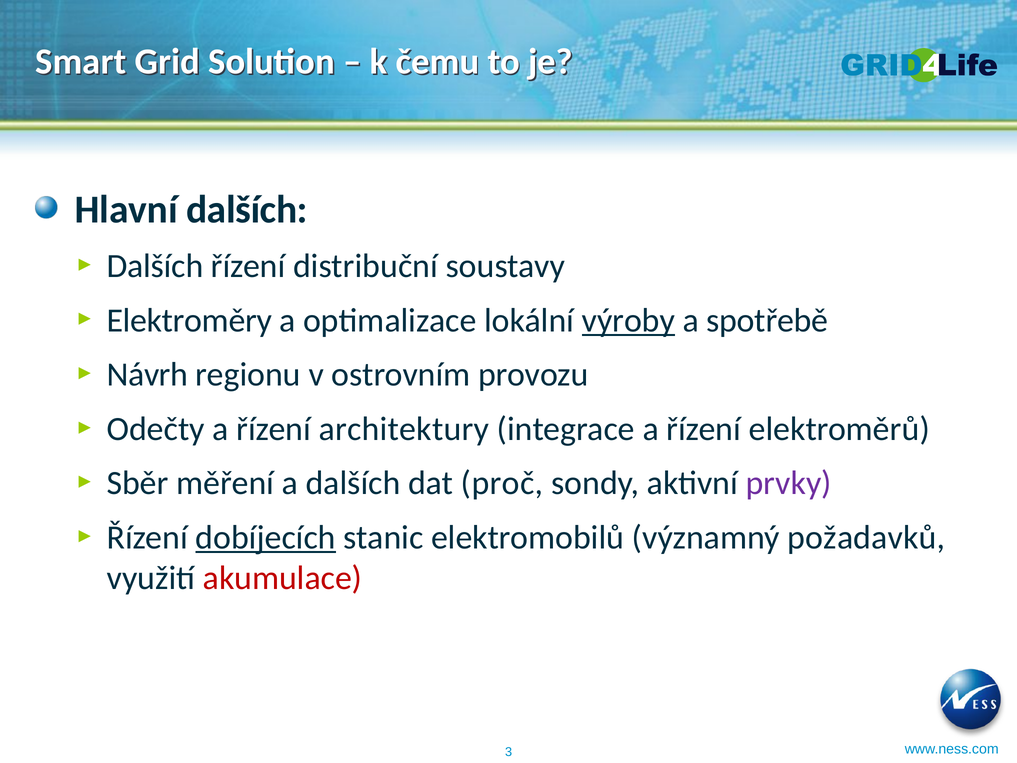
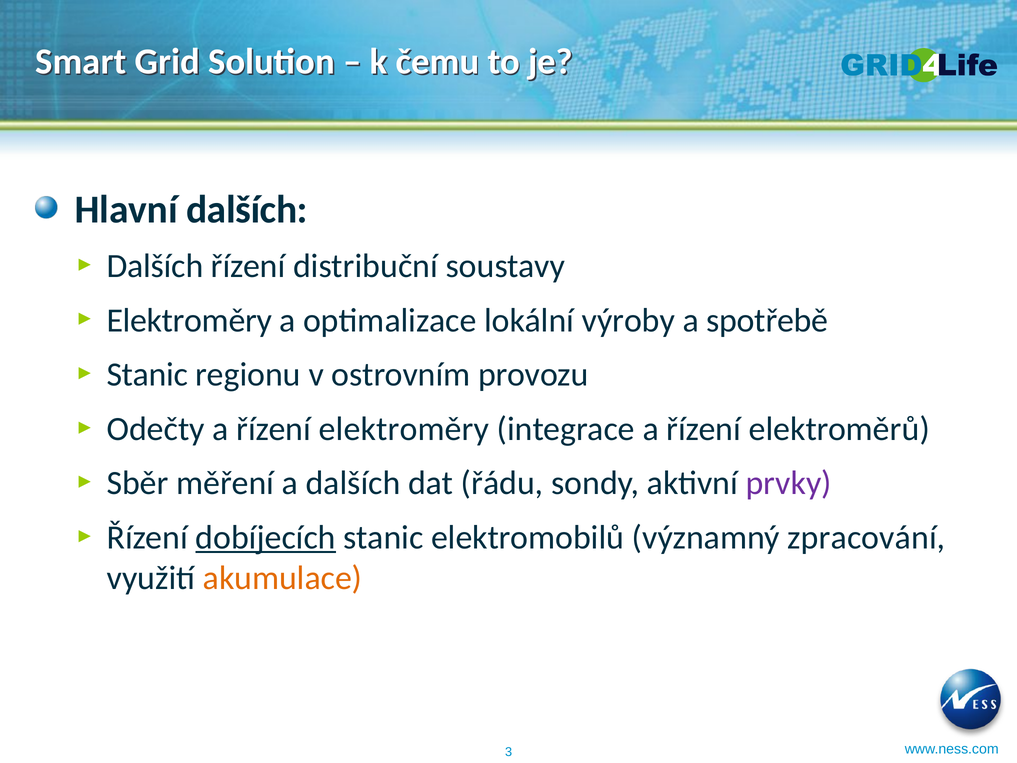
výroby underline: present -> none
Návrh at (147, 375): Návrh -> Stanic
řízení architektury: architektury -> elektroměry
proč: proč -> řádu
požadavků: požadavků -> zpracování
akumulace colour: red -> orange
